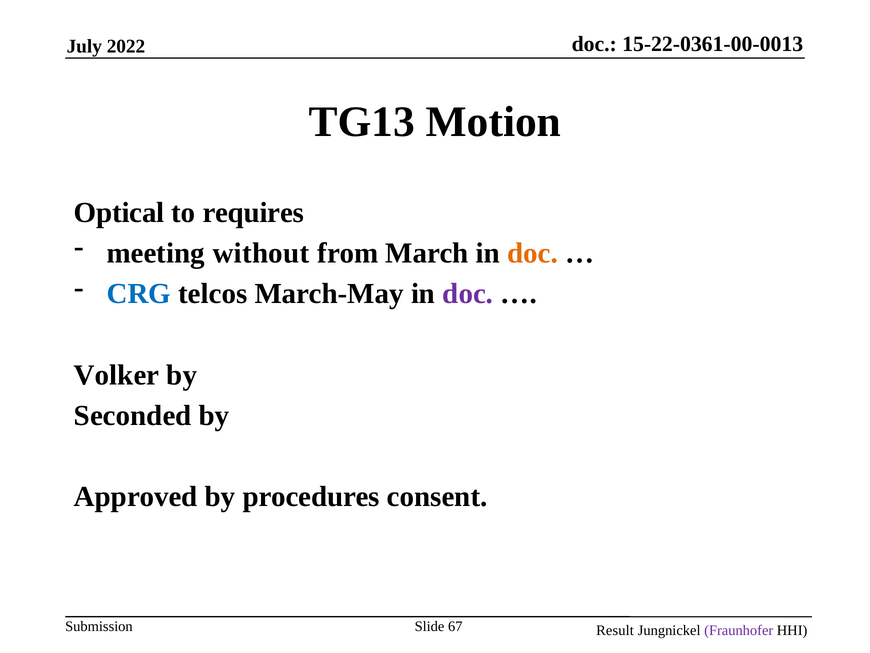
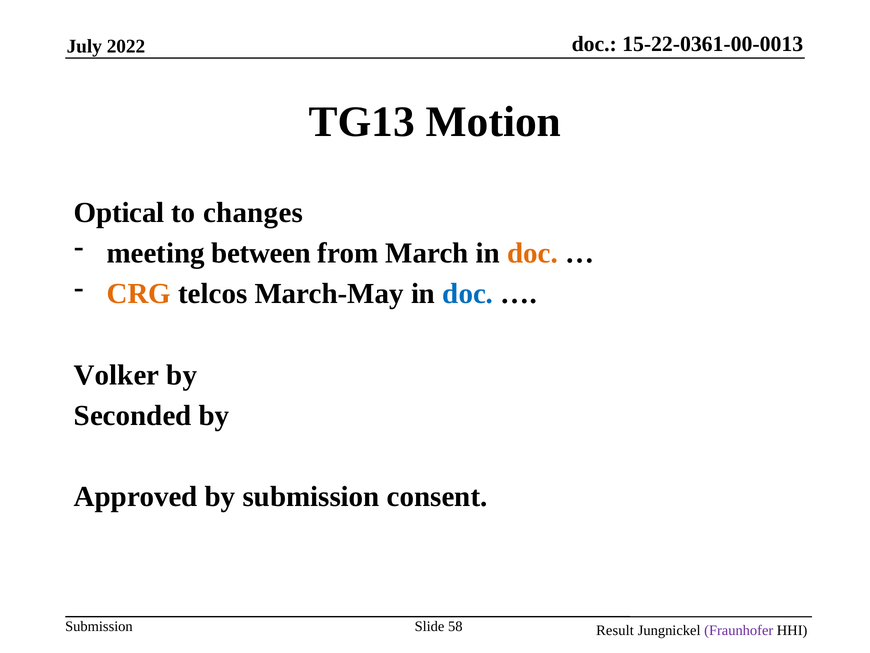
requires: requires -> changes
without: without -> between
CRG colour: blue -> orange
doc at (468, 293) colour: purple -> blue
by procedures: procedures -> submission
67: 67 -> 58
